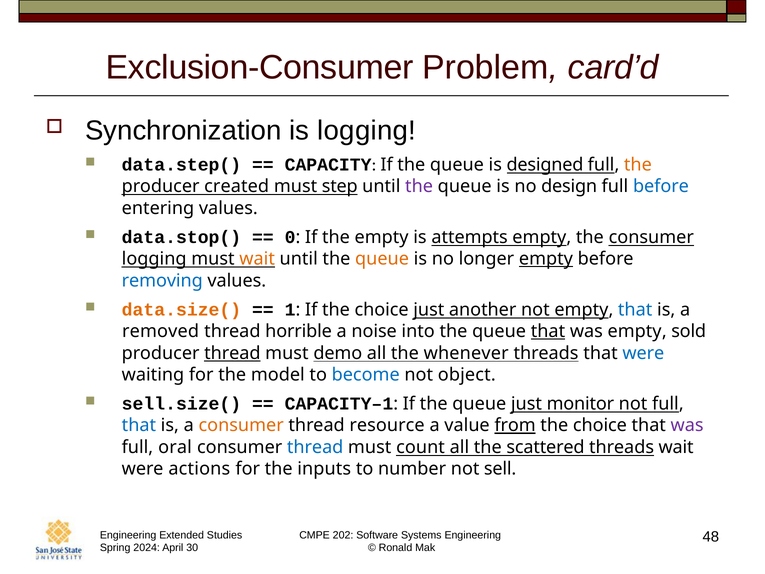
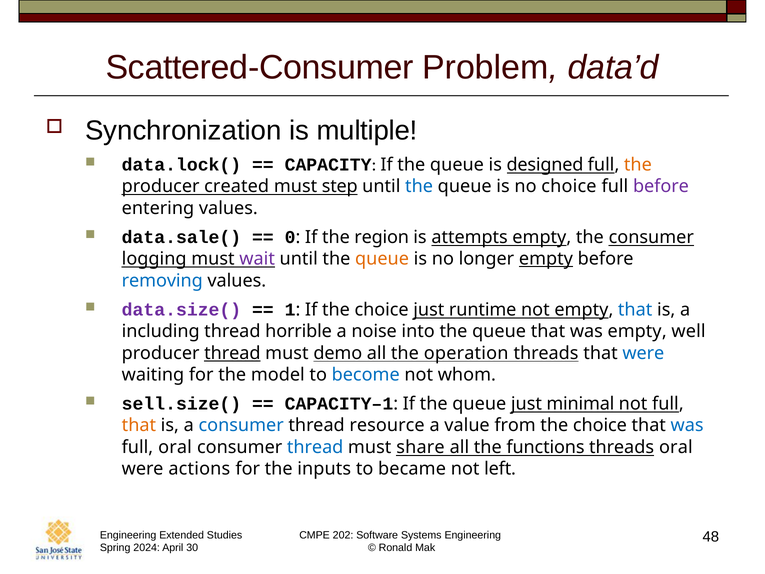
Exclusion-Consumer: Exclusion-Consumer -> Scattered-Consumer
card’d: card’d -> data’d
is logging: logging -> multiple
data.step(: data.step( -> data.lock(
the at (419, 186) colour: purple -> blue
no design: design -> choice
before at (661, 186) colour: blue -> purple
data.stop(: data.stop( -> data.sale(
the empty: empty -> region
wait at (257, 259) colour: orange -> purple
data.size( colour: orange -> purple
another: another -> runtime
removed: removed -> including
that at (548, 331) underline: present -> none
sold: sold -> well
whenever: whenever -> operation
object: object -> whom
monitor: monitor -> minimal
that at (139, 425) colour: blue -> orange
consumer at (241, 425) colour: orange -> blue
from underline: present -> none
was at (687, 425) colour: purple -> blue
count: count -> share
scattered: scattered -> functions
threads wait: wait -> oral
number: number -> became
sell: sell -> left
